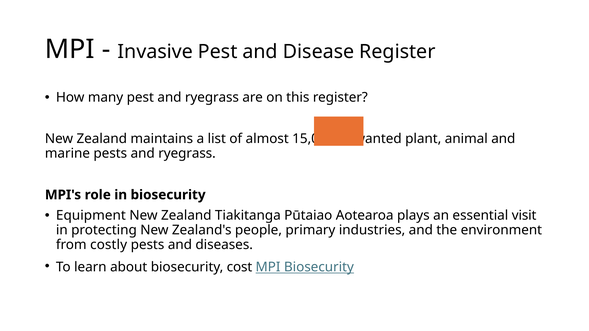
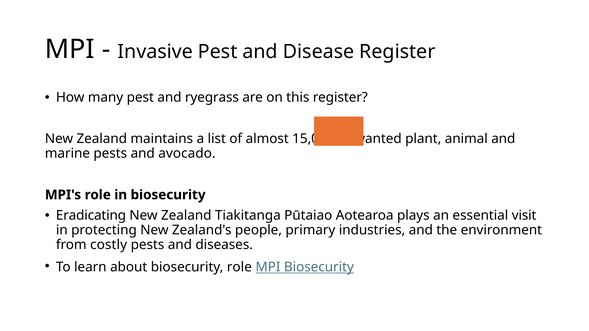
pests and ryegrass: ryegrass -> avocado
Equipment: Equipment -> Eradicating
biosecurity cost: cost -> role
